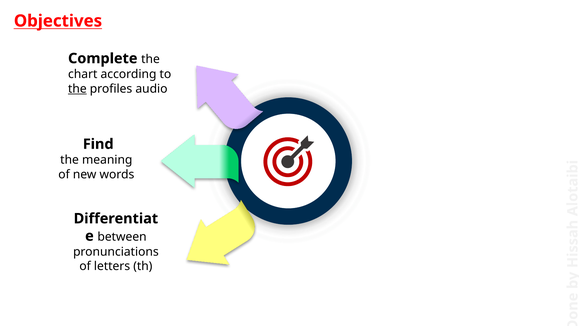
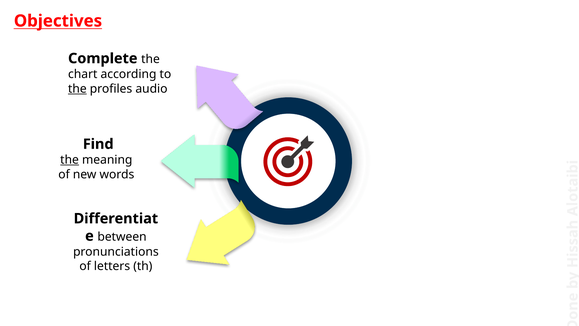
the at (70, 160) underline: none -> present
